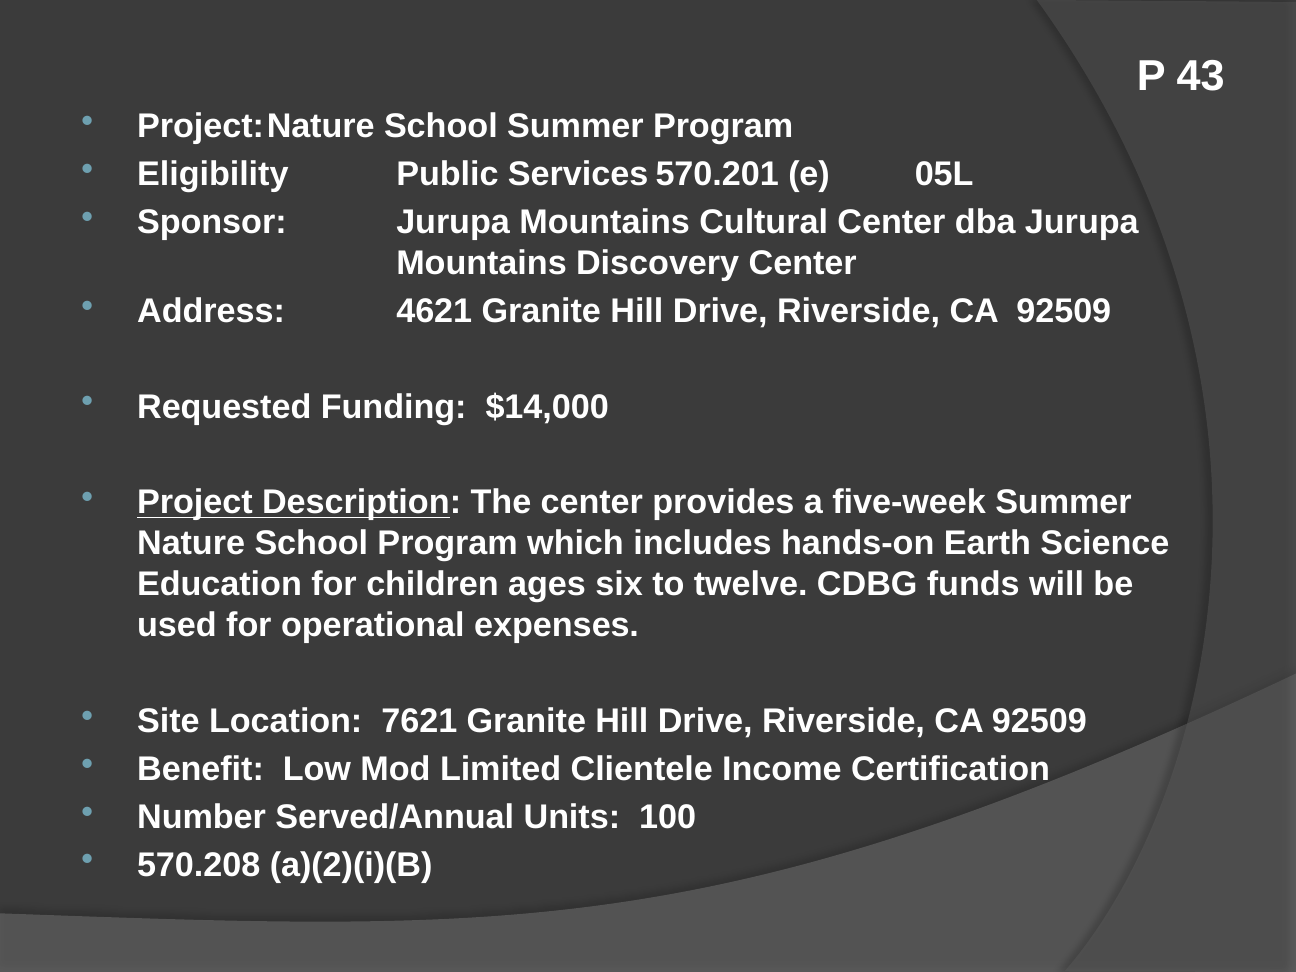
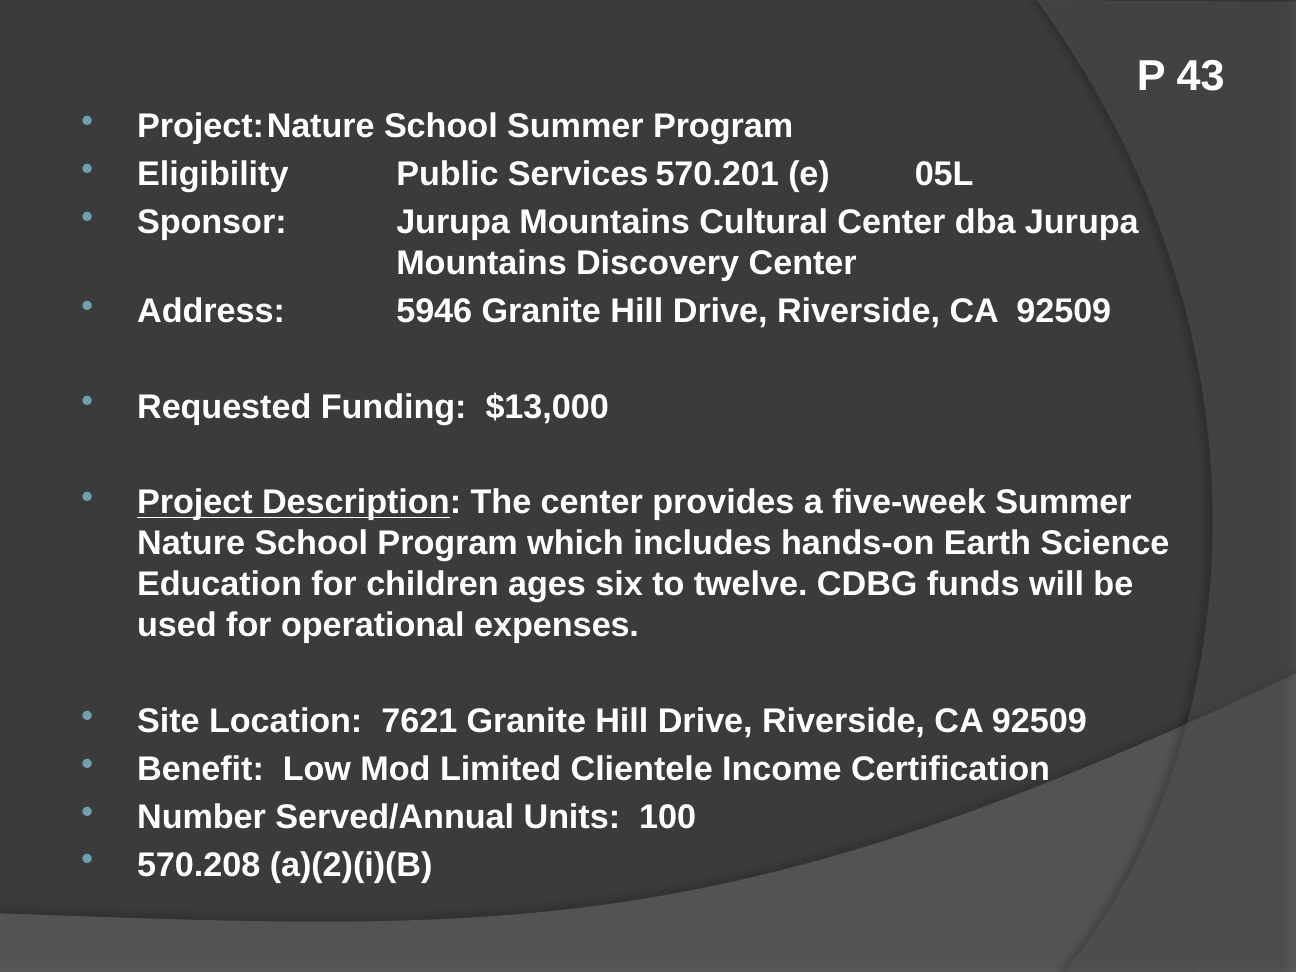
4621: 4621 -> 5946
$14,000: $14,000 -> $13,000
